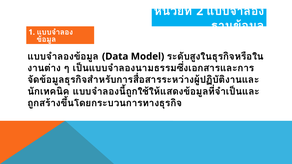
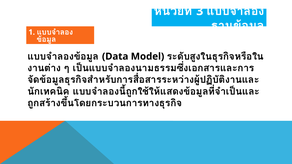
2: 2 -> 3
